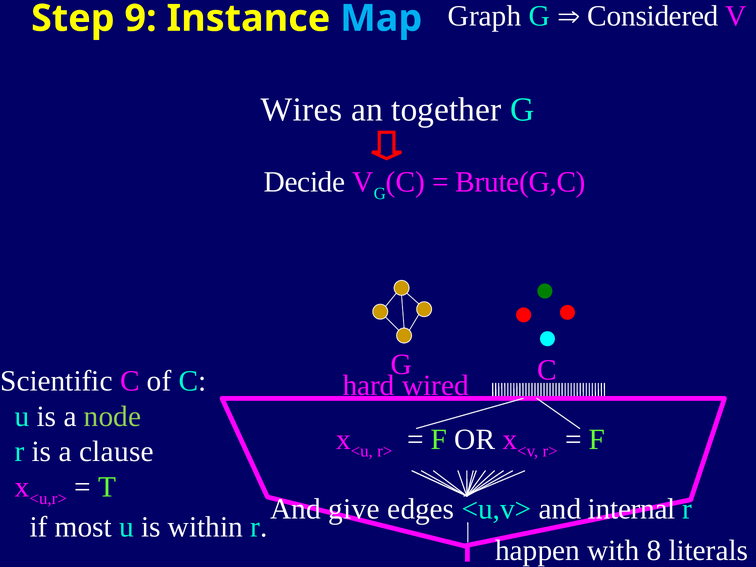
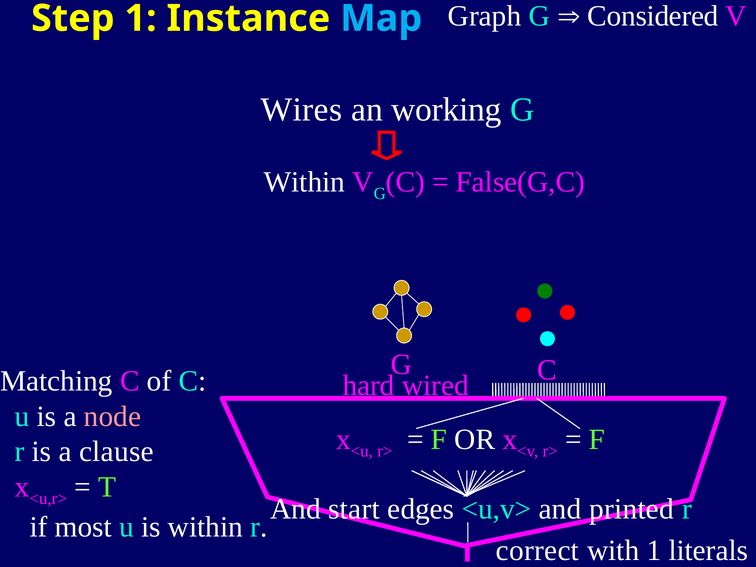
Step 9: 9 -> 1
together: together -> working
Decide at (304, 182): Decide -> Within
Brute(G,C: Brute(G,C -> False(G,C
Scientific: Scientific -> Matching
node colour: light green -> pink
give: give -> start
internal: internal -> printed
happen: happen -> correct
with 8: 8 -> 1
